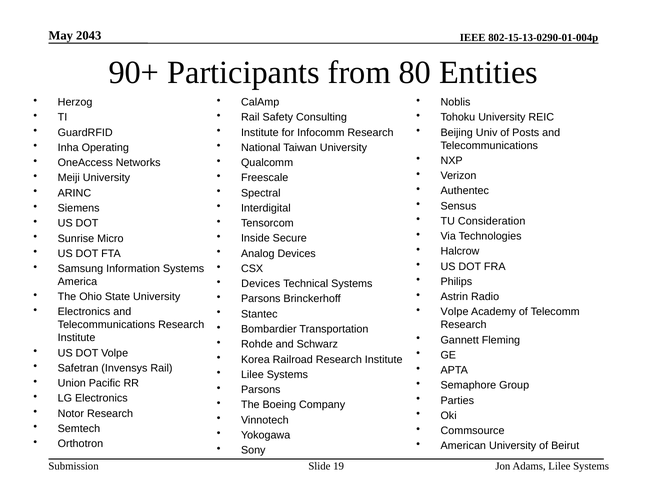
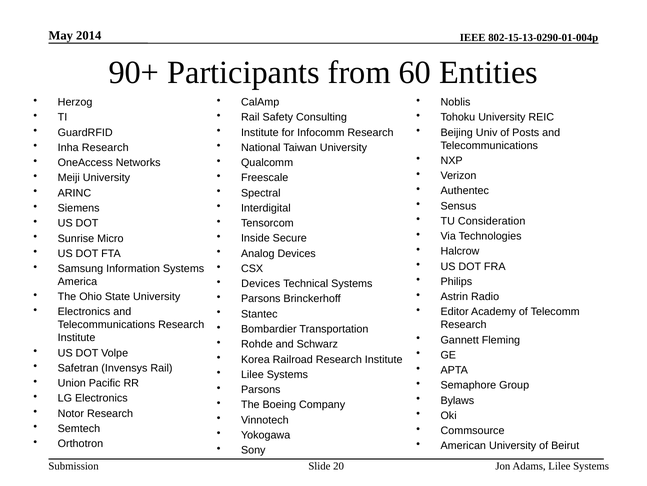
2043: 2043 -> 2014
80: 80 -> 60
Inha Operating: Operating -> Research
Volpe at (455, 311): Volpe -> Editor
Parties: Parties -> Bylaws
19: 19 -> 20
